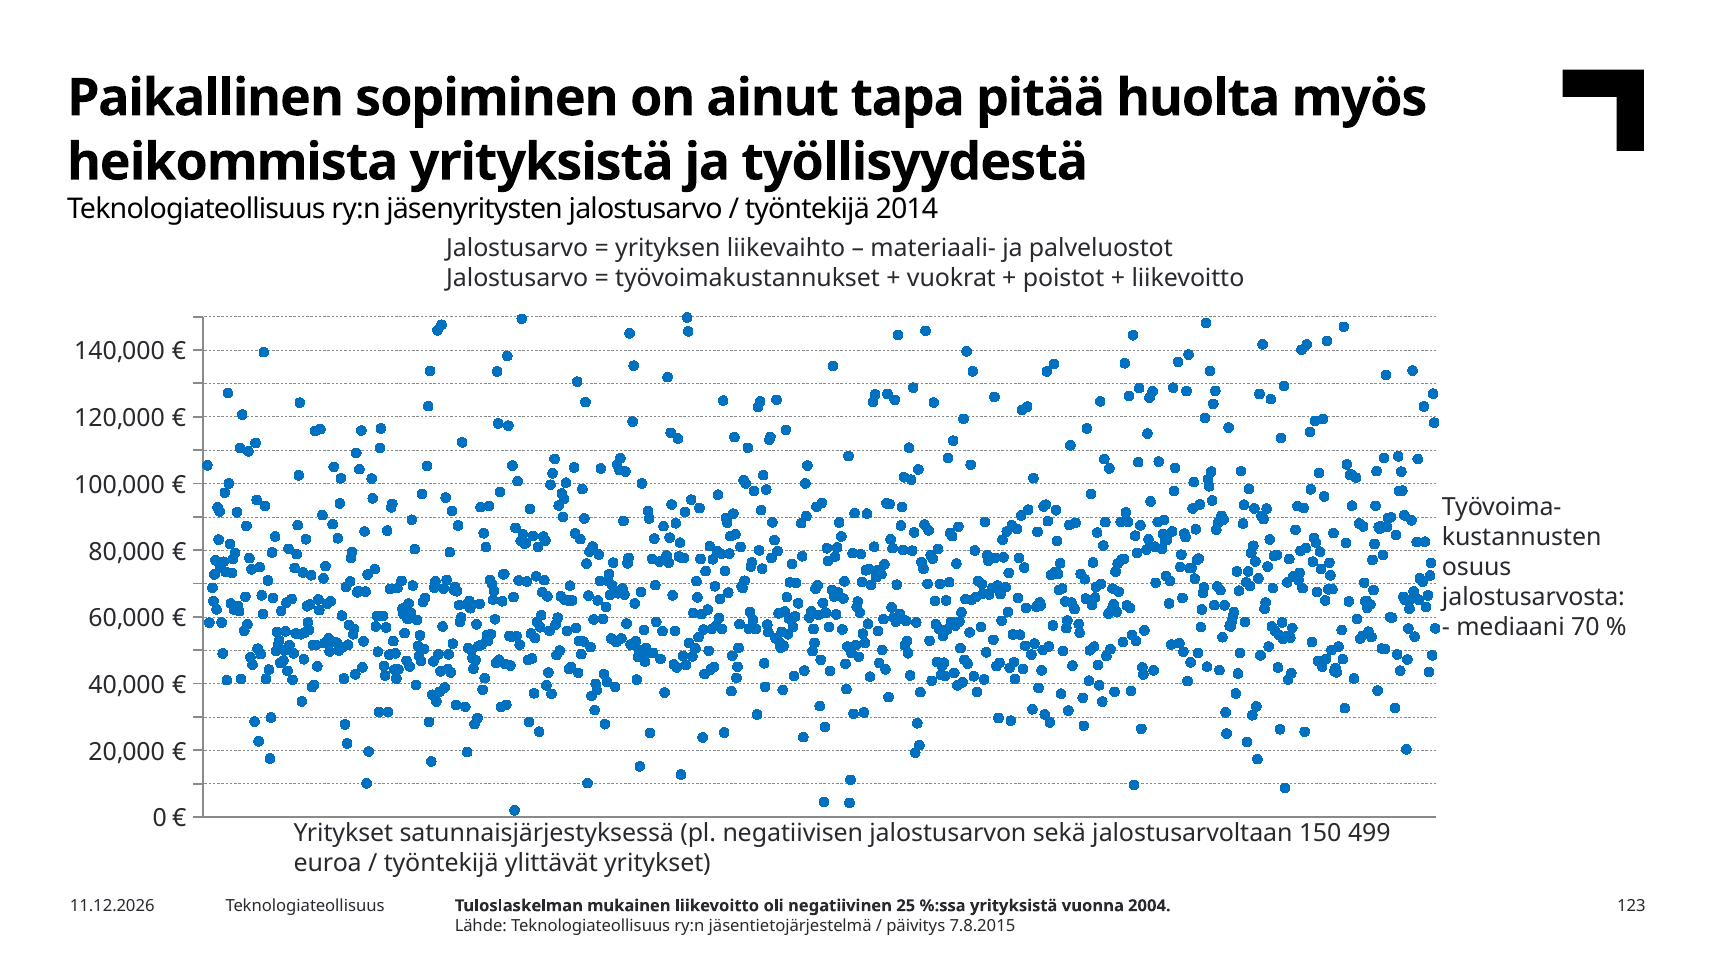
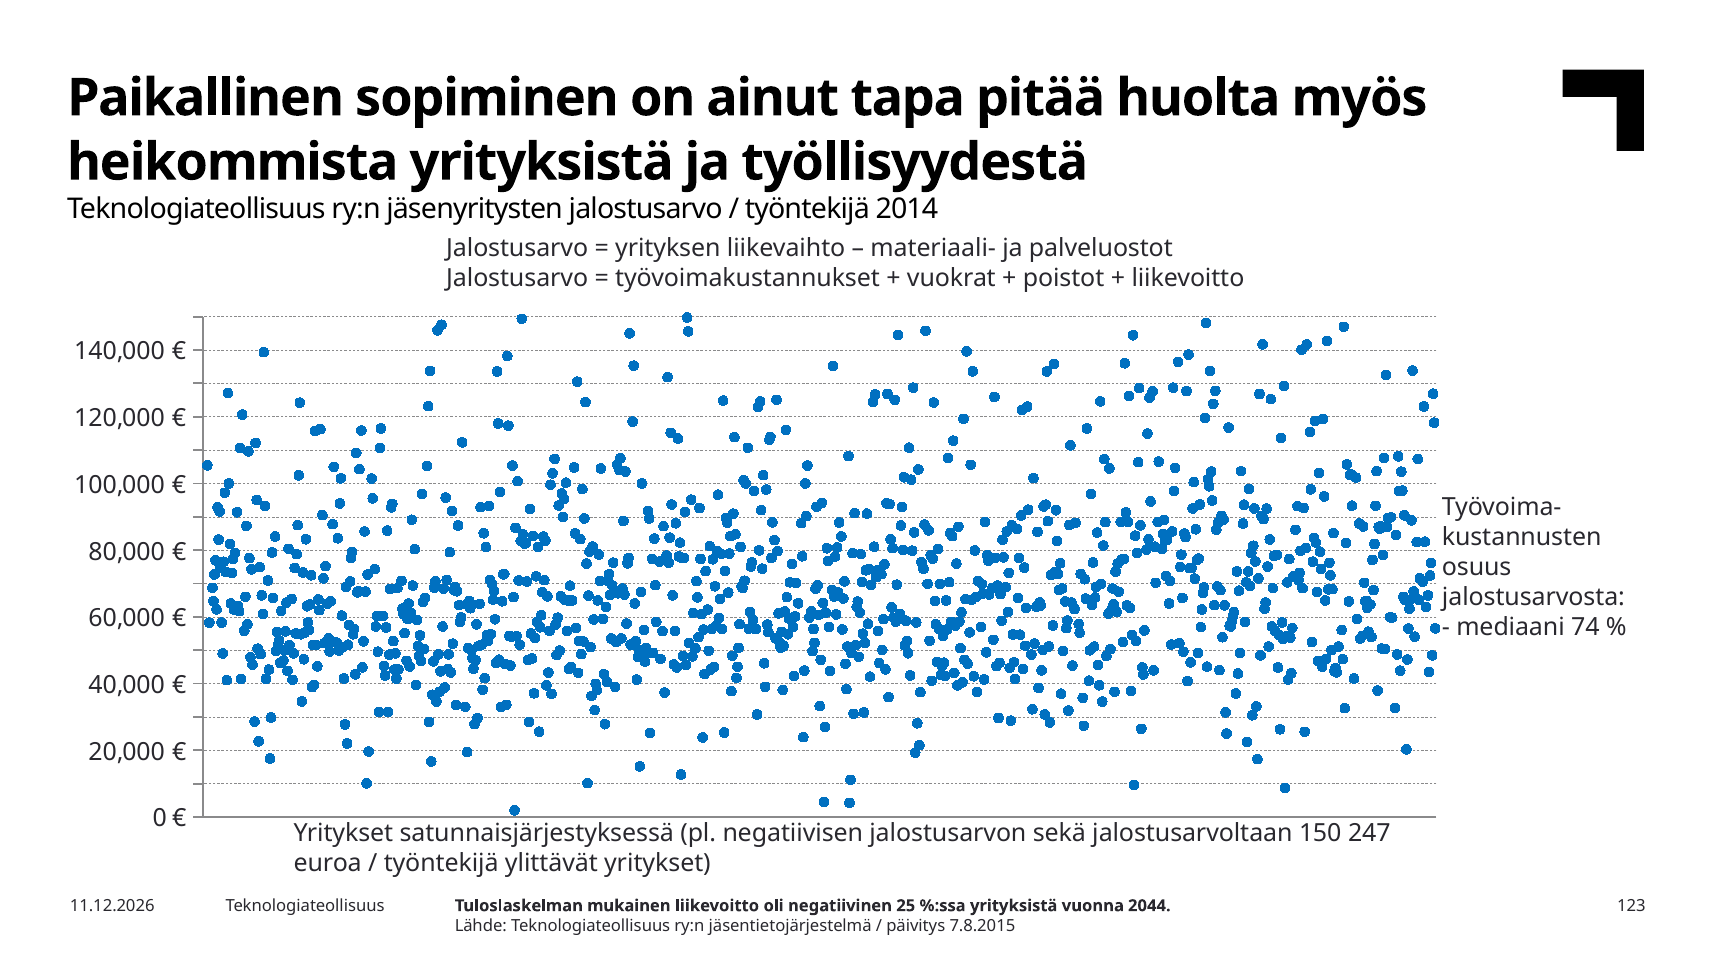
70: 70 -> 74
499: 499 -> 247
2004: 2004 -> 2044
